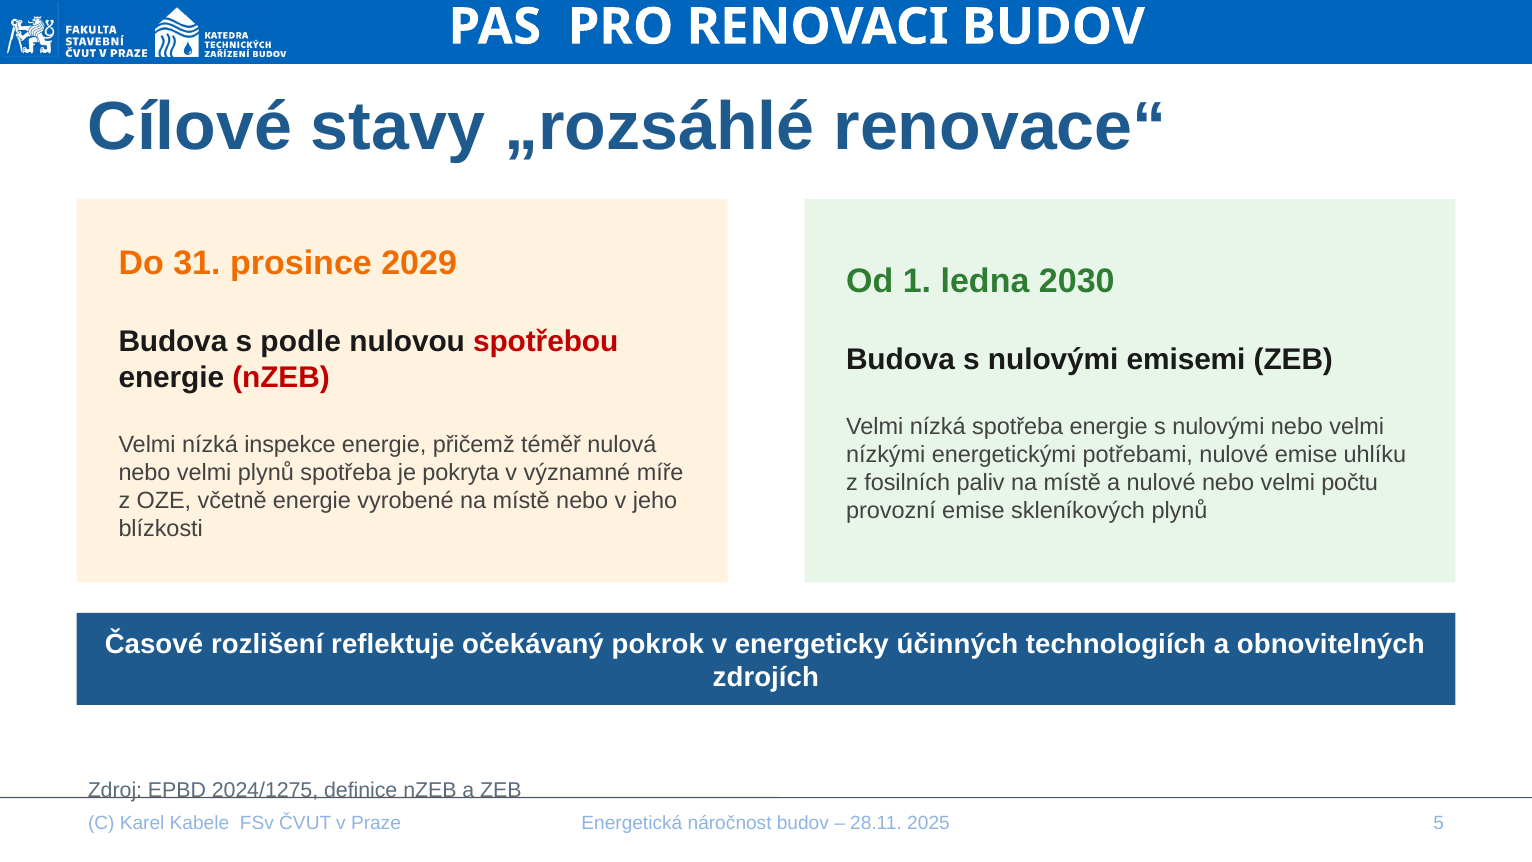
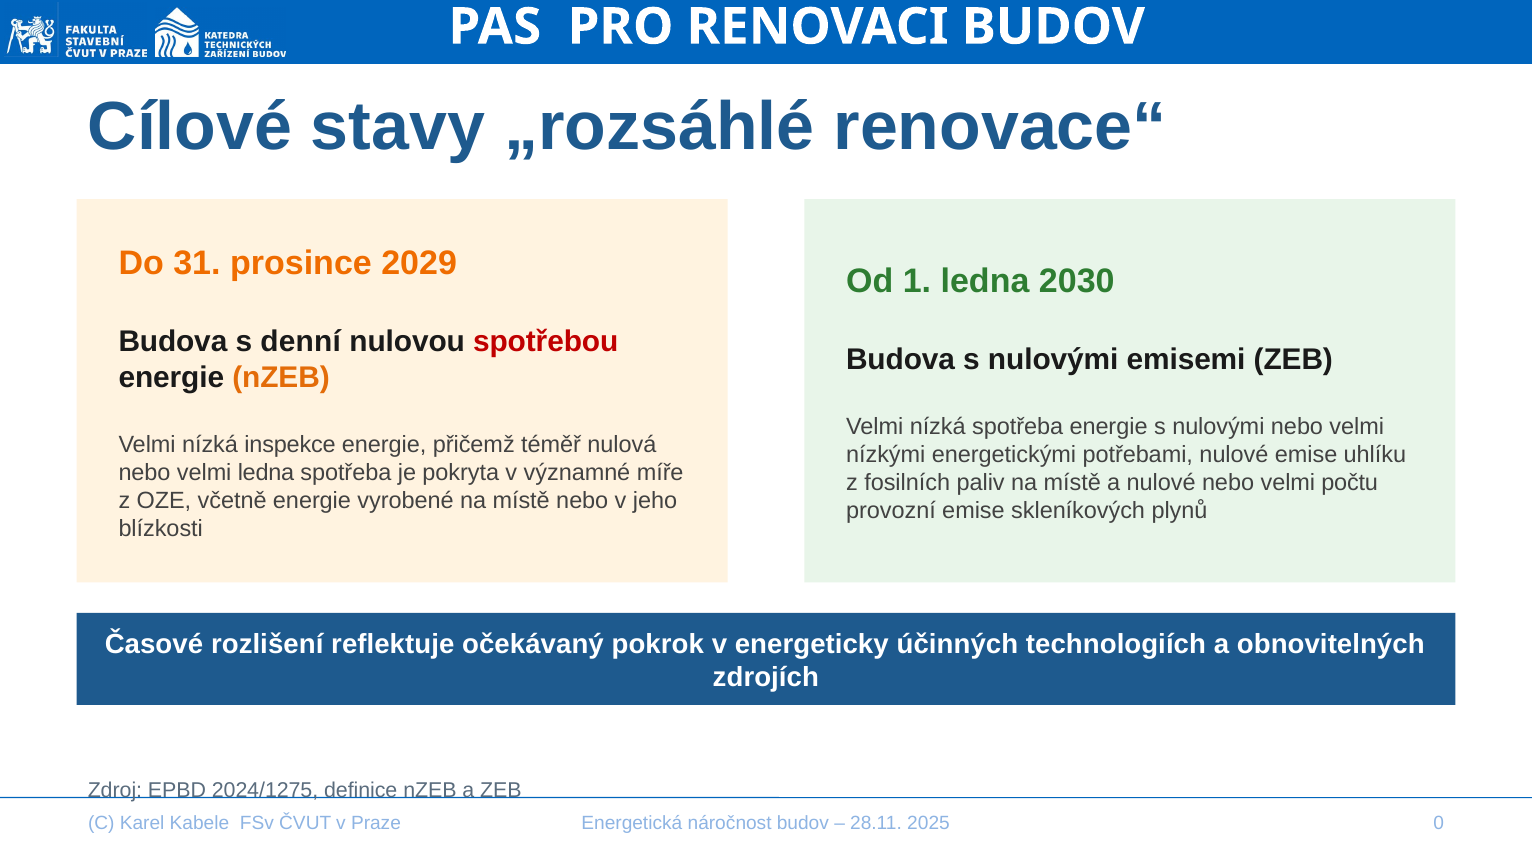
podle: podle -> denní
nZEB at (281, 377) colour: red -> orange
velmi plynů: plynů -> ledna
5: 5 -> 0
